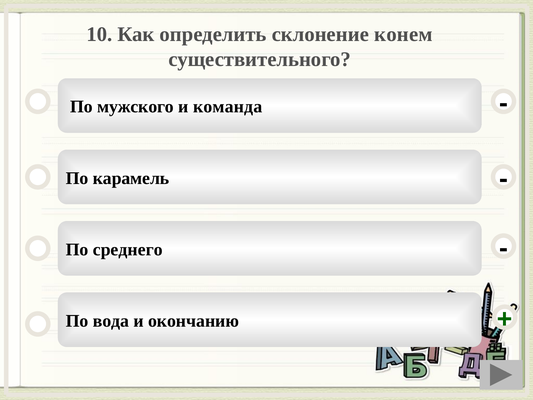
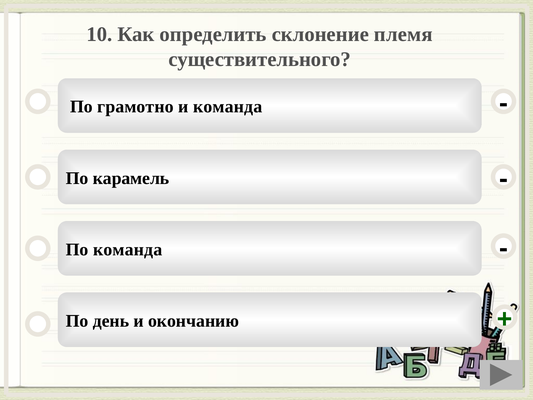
конем: конем -> племя
мужского: мужского -> грамотно
По среднего: среднего -> команда
вода: вода -> день
